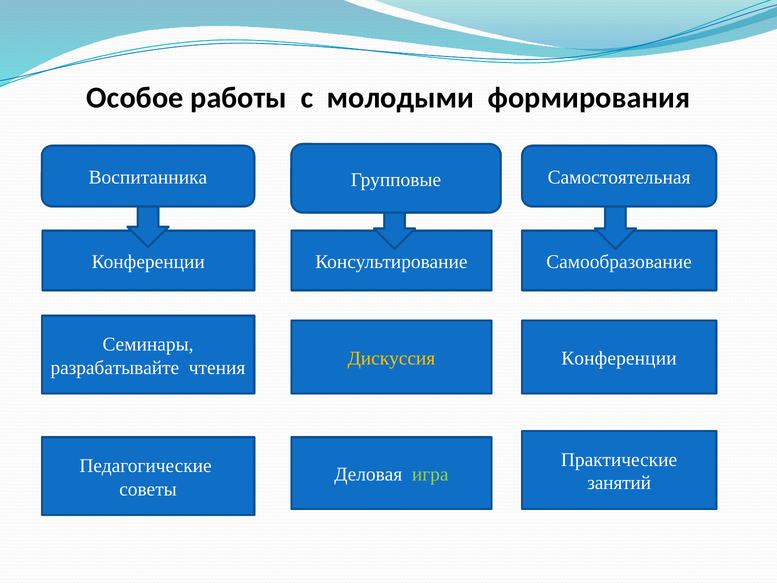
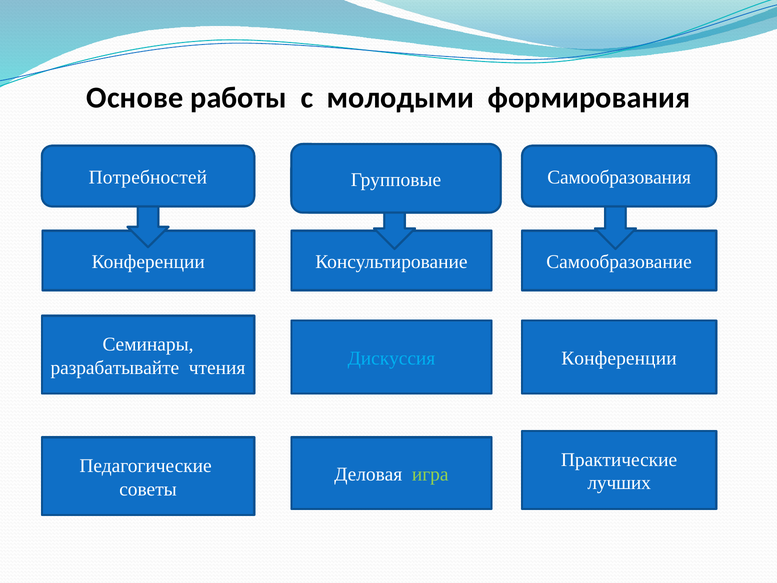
Особое: Особое -> Основе
Воспитанника: Воспитанника -> Потребностей
Самостоятельная: Самостоятельная -> Самообразования
Дискуссия colour: yellow -> light blue
занятий: занятий -> лучших
